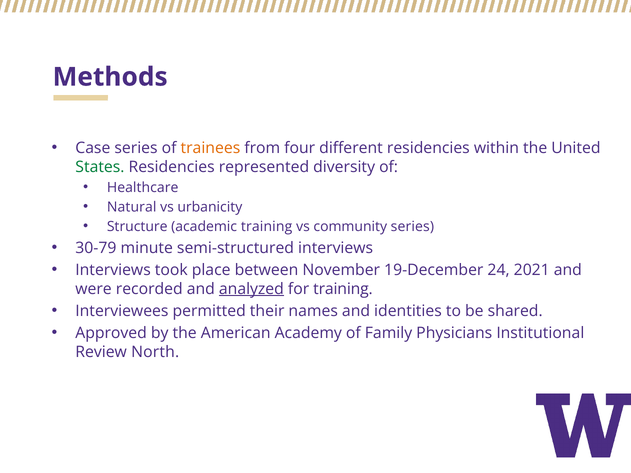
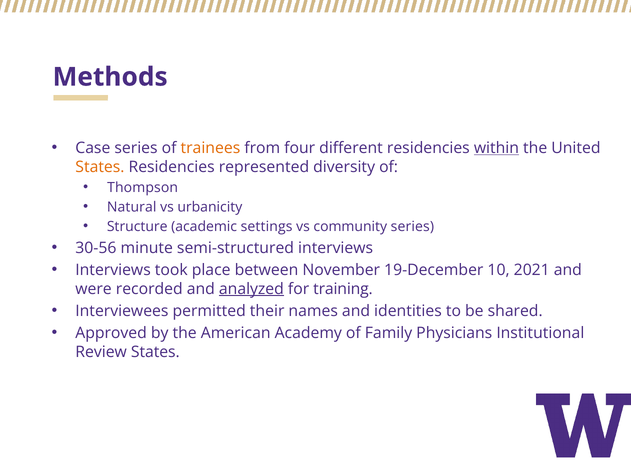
within underline: none -> present
States at (100, 167) colour: green -> orange
Healthcare: Healthcare -> Thompson
academic training: training -> settings
30-79: 30-79 -> 30-56
24: 24 -> 10
Review North: North -> States
